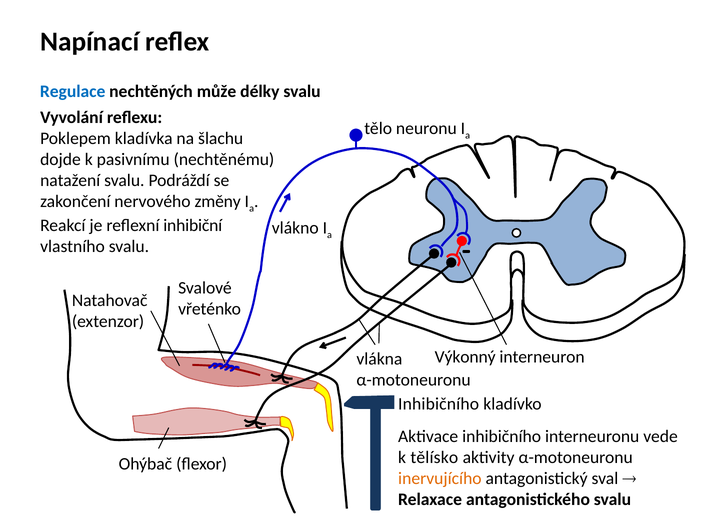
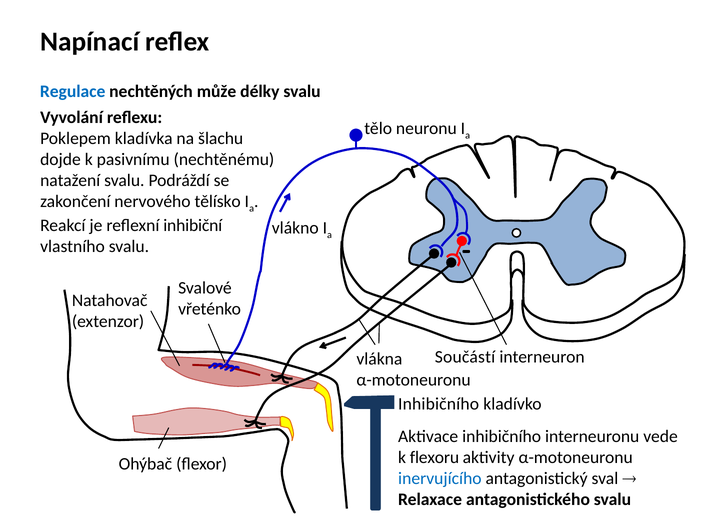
změny: změny -> tělísko
Výkonný: Výkonný -> Součástí
tělísko: tělísko -> flexoru
inervujícího colour: orange -> blue
